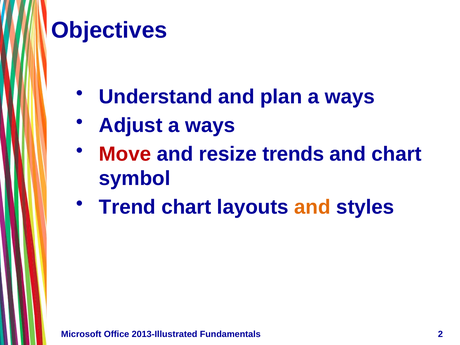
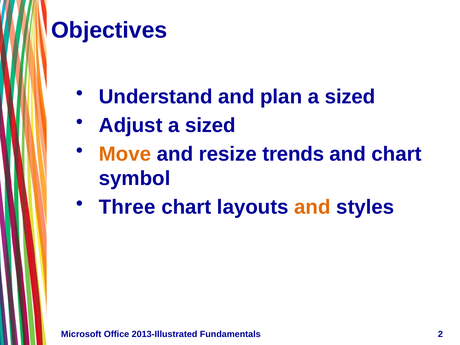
plan a ways: ways -> sized
ways at (210, 125): ways -> sized
Move colour: red -> orange
Trend: Trend -> Three
